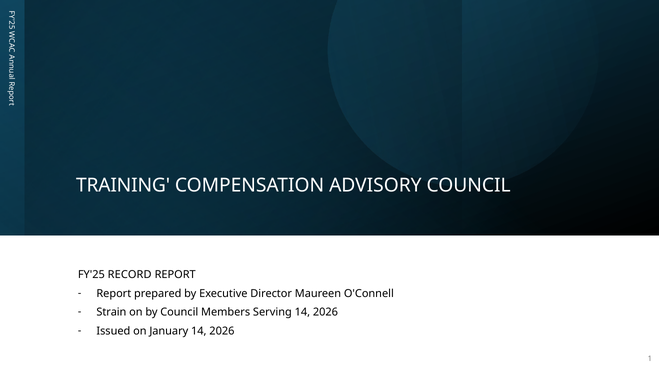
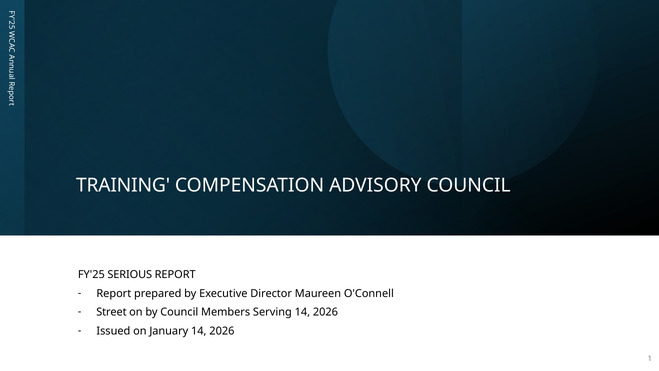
RECORD: RECORD -> SERIOUS
Strain: Strain -> Street
